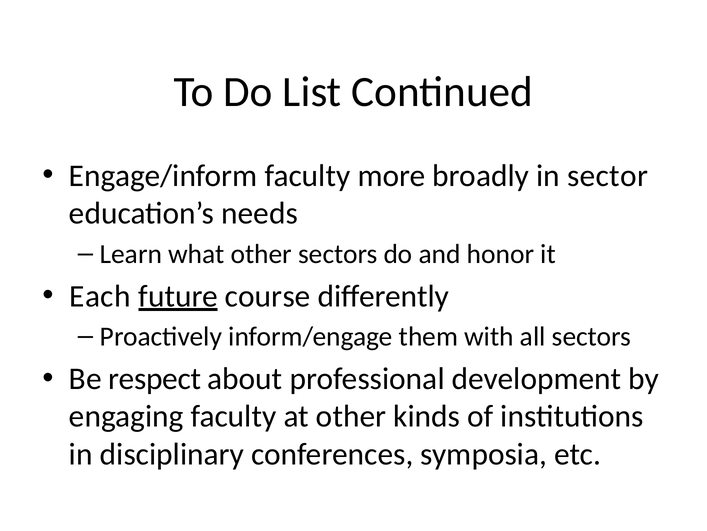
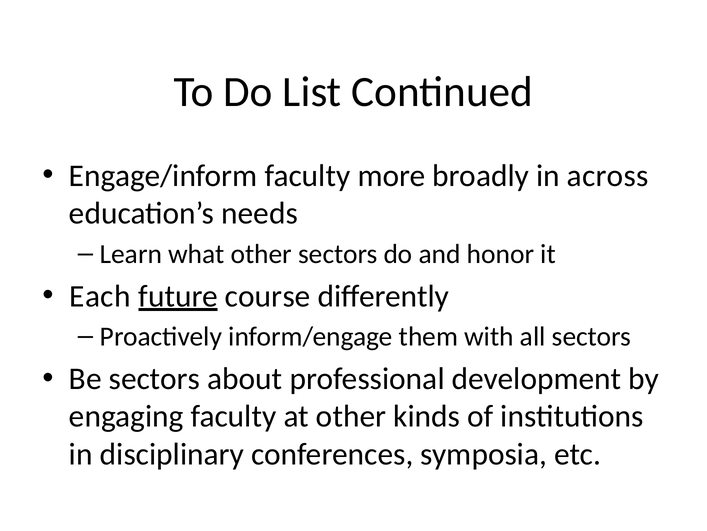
sector: sector -> across
Be respect: respect -> sectors
